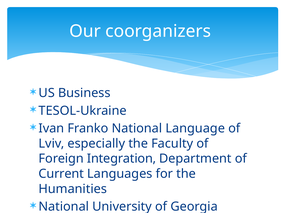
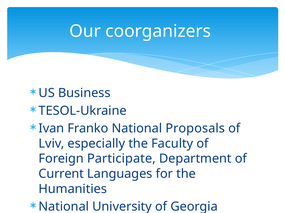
Language: Language -> Proposals
Integration: Integration -> Participate
